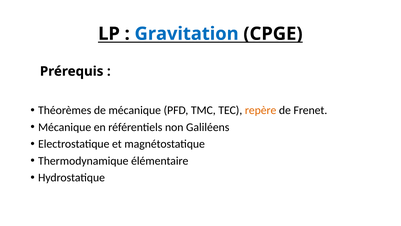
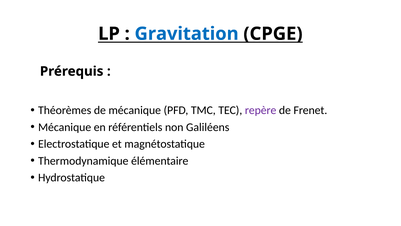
repère colour: orange -> purple
